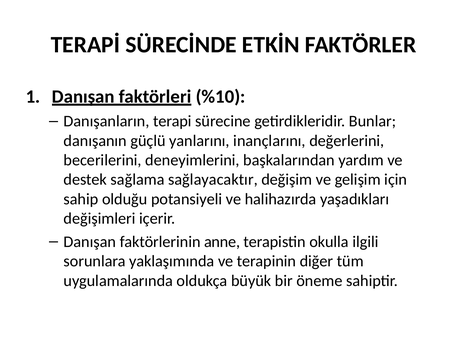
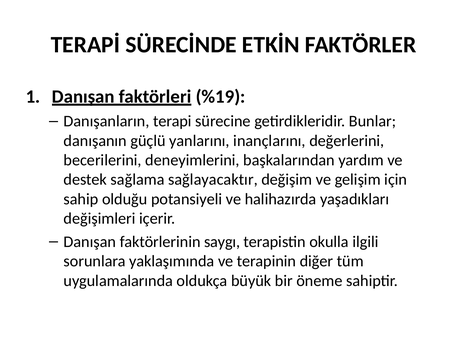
%10: %10 -> %19
anne: anne -> saygı
